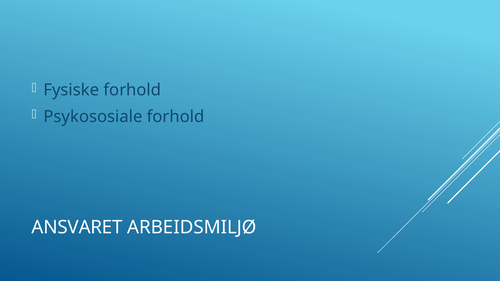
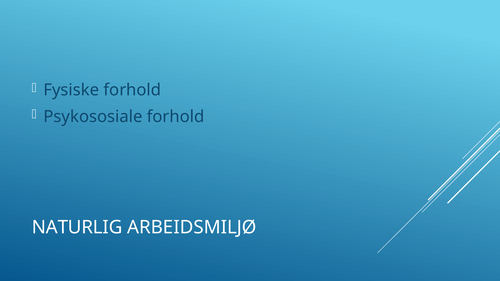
ANSVARET: ANSVARET -> NATURLIG
